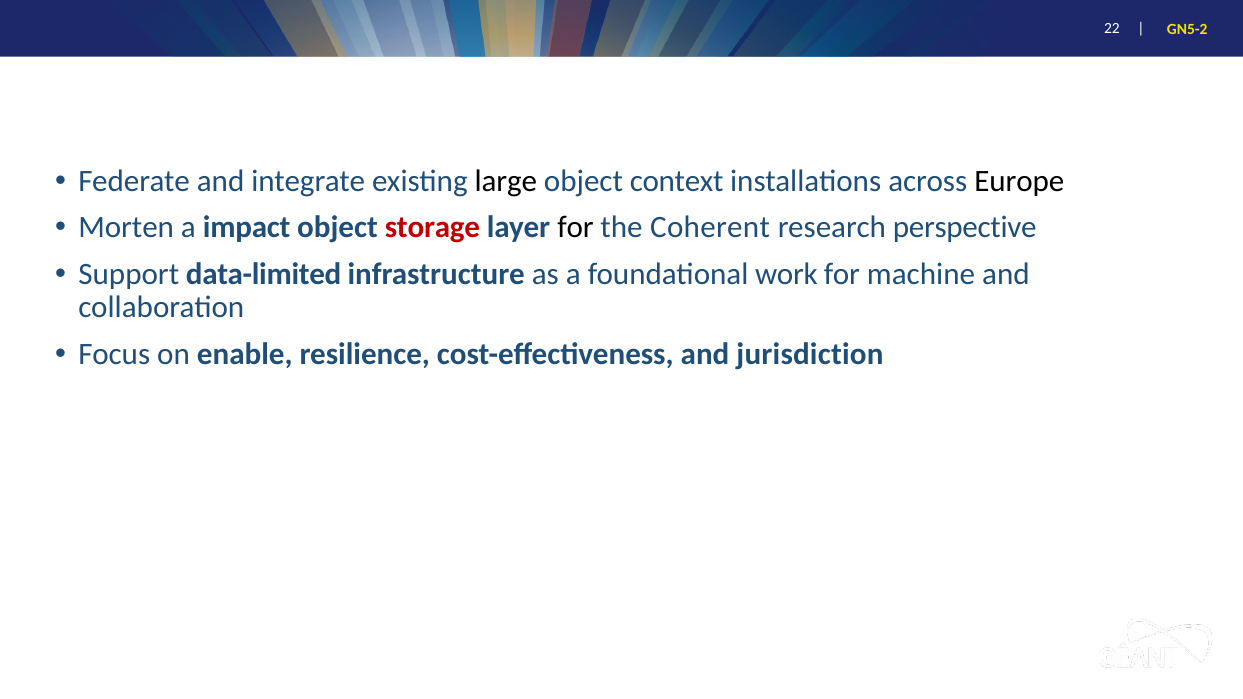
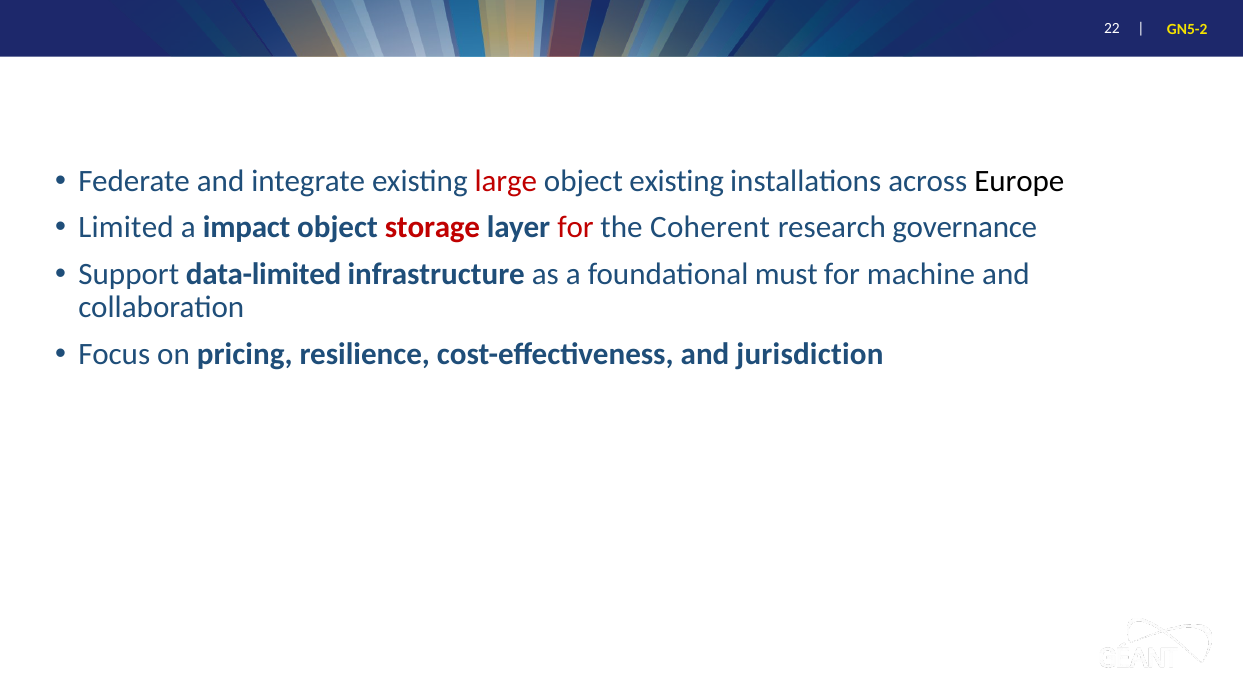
large colour: black -> red
object context: context -> existing
Morten: Morten -> Limited
for at (576, 228) colour: black -> red
perspective: perspective -> governance
work: work -> must
enable: enable -> pricing
